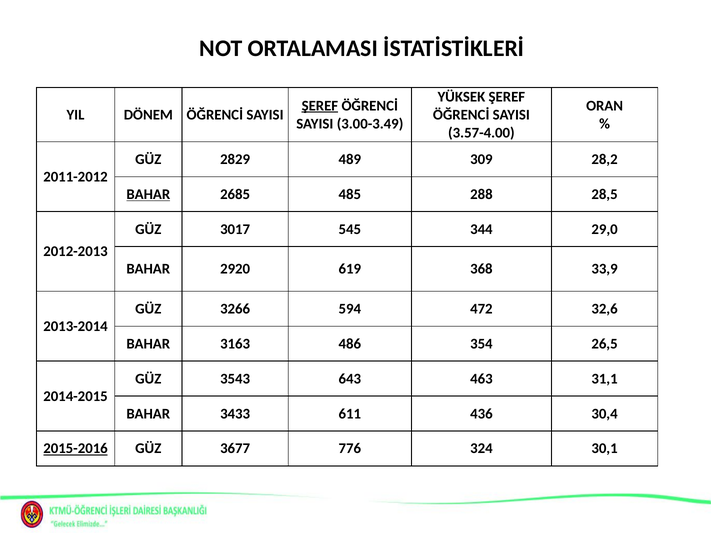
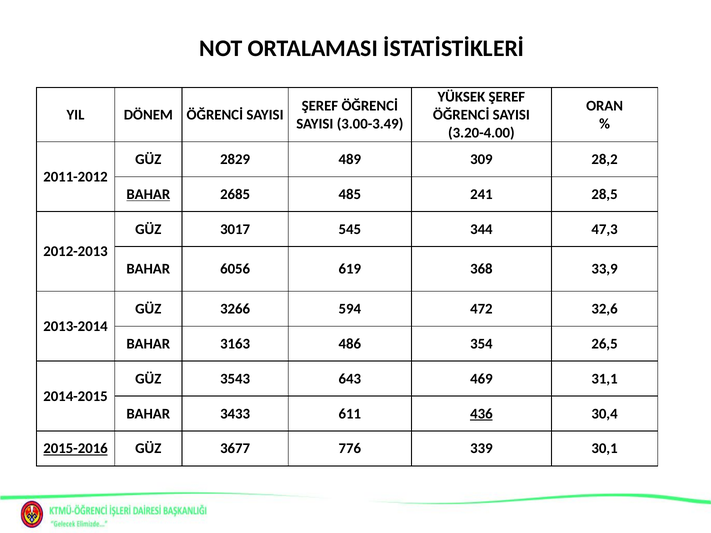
ŞEREF at (320, 106) underline: present -> none
3.57-4.00: 3.57-4.00 -> 3.20-4.00
288: 288 -> 241
29,0: 29,0 -> 47,3
2920: 2920 -> 6056
463: 463 -> 469
436 underline: none -> present
324: 324 -> 339
